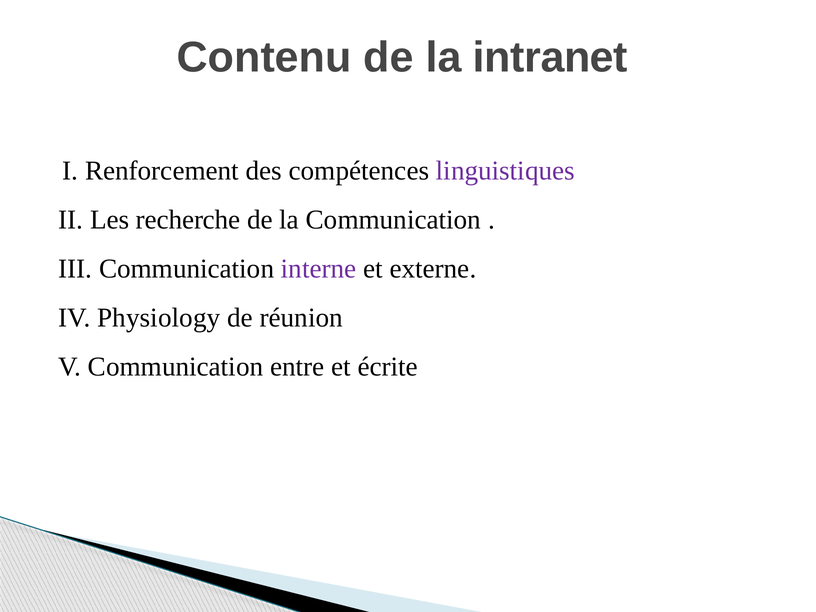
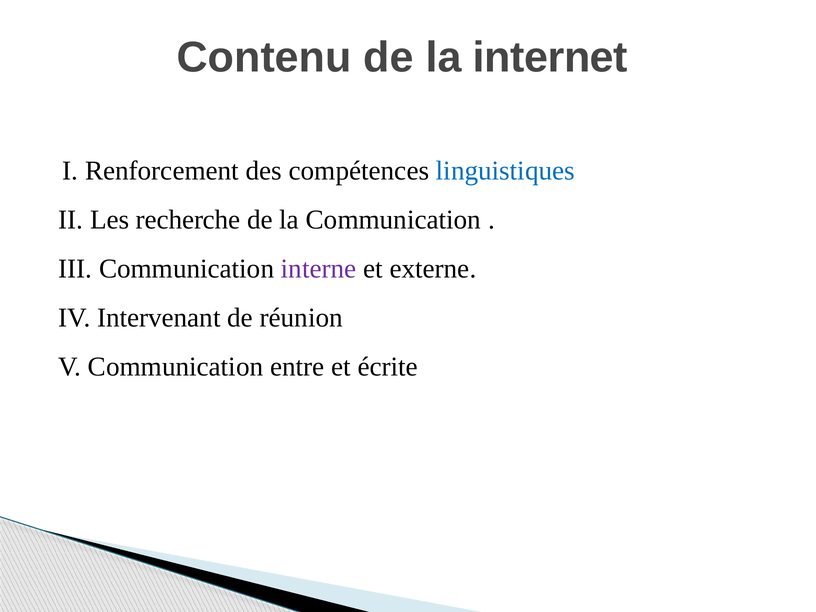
intranet: intranet -> internet
linguistiques colour: purple -> blue
Physiology: Physiology -> Intervenant
